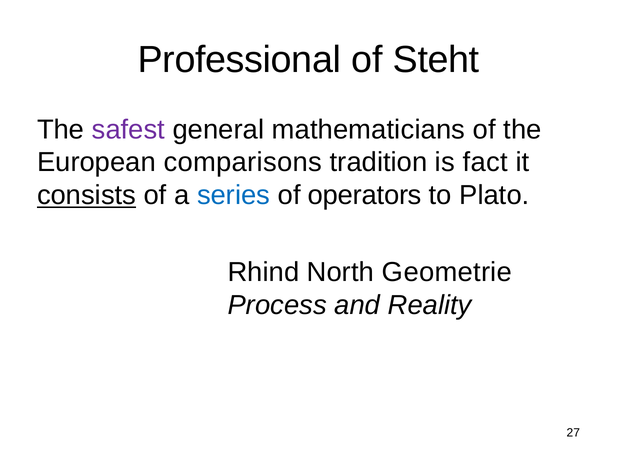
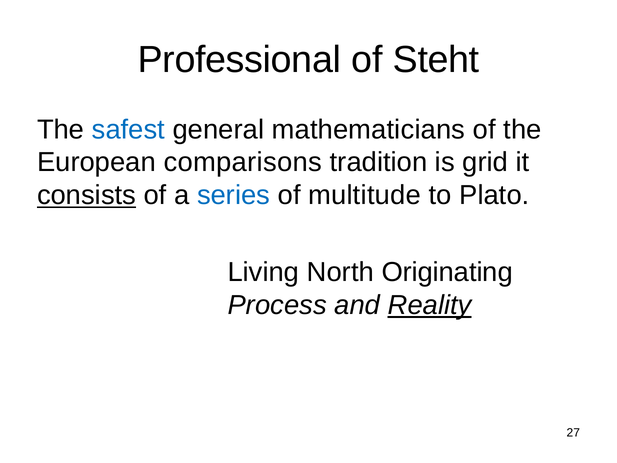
safest colour: purple -> blue
fact: fact -> grid
operators: operators -> multitude
Rhind: Rhind -> Living
Geometrie: Geometrie -> Originating
Reality underline: none -> present
